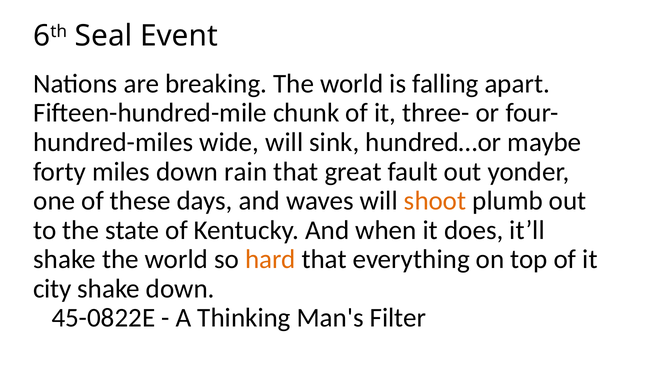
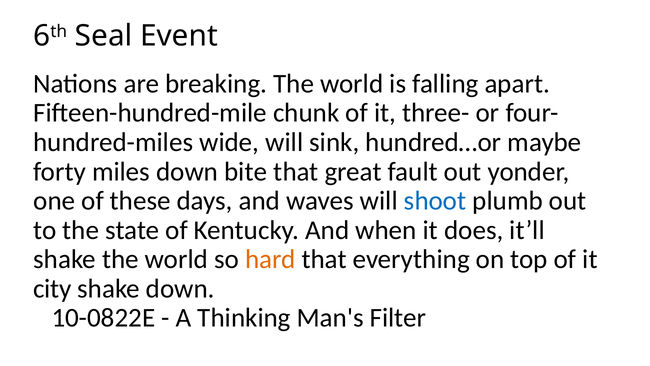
rain: rain -> bite
shoot colour: orange -> blue
45-0822E: 45-0822E -> 10-0822E
